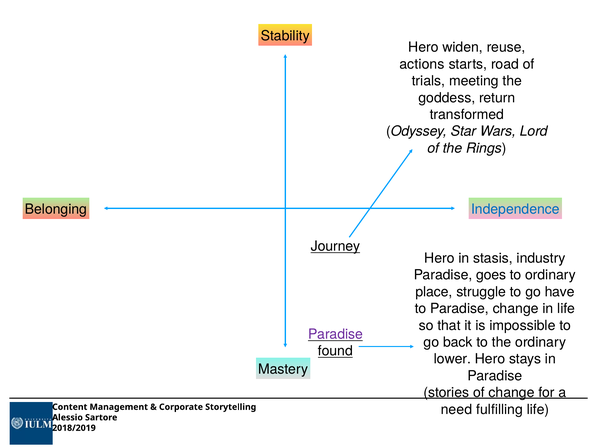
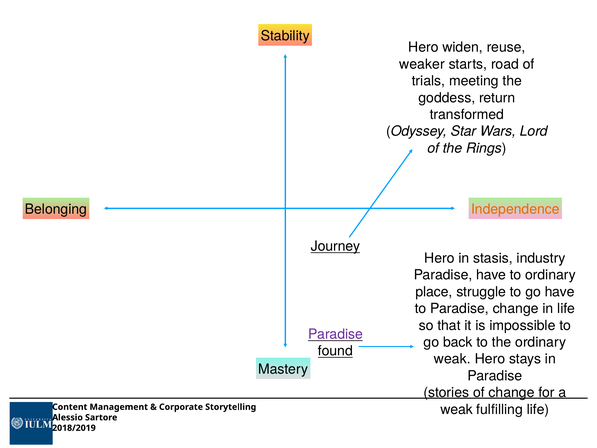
actions: actions -> weaker
Independence colour: blue -> orange
Paradise goes: goes -> have
lower at (452, 359): lower -> weak
need at (456, 409): need -> weak
